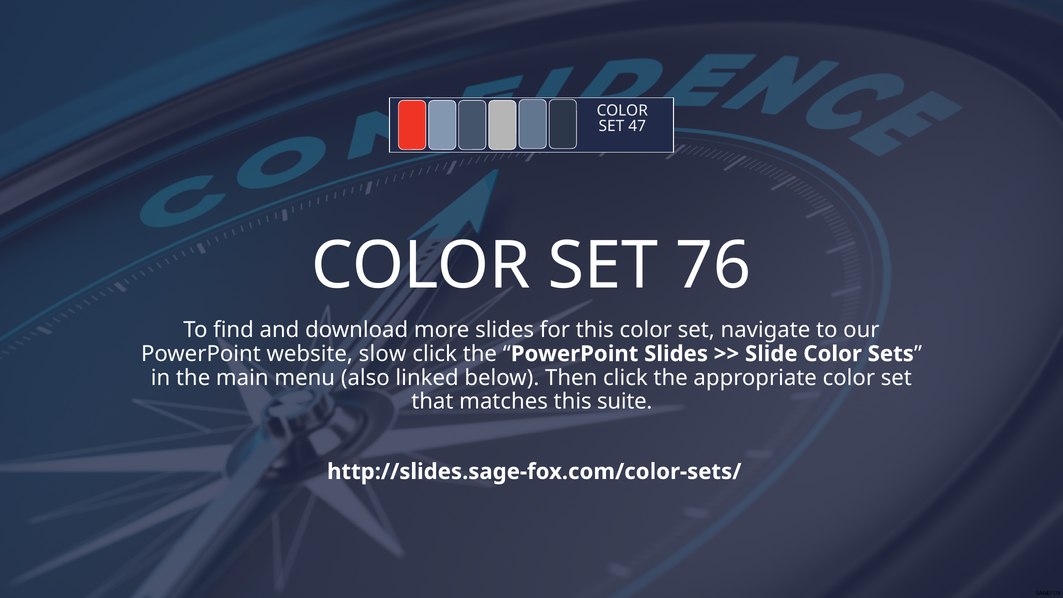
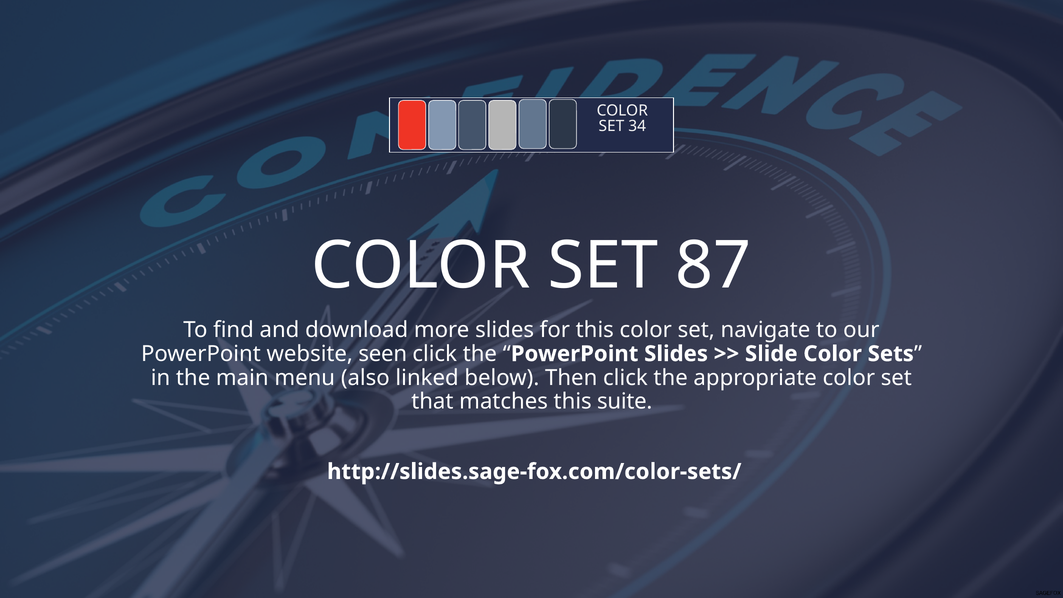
47: 47 -> 34
76: 76 -> 87
slow: slow -> seen
